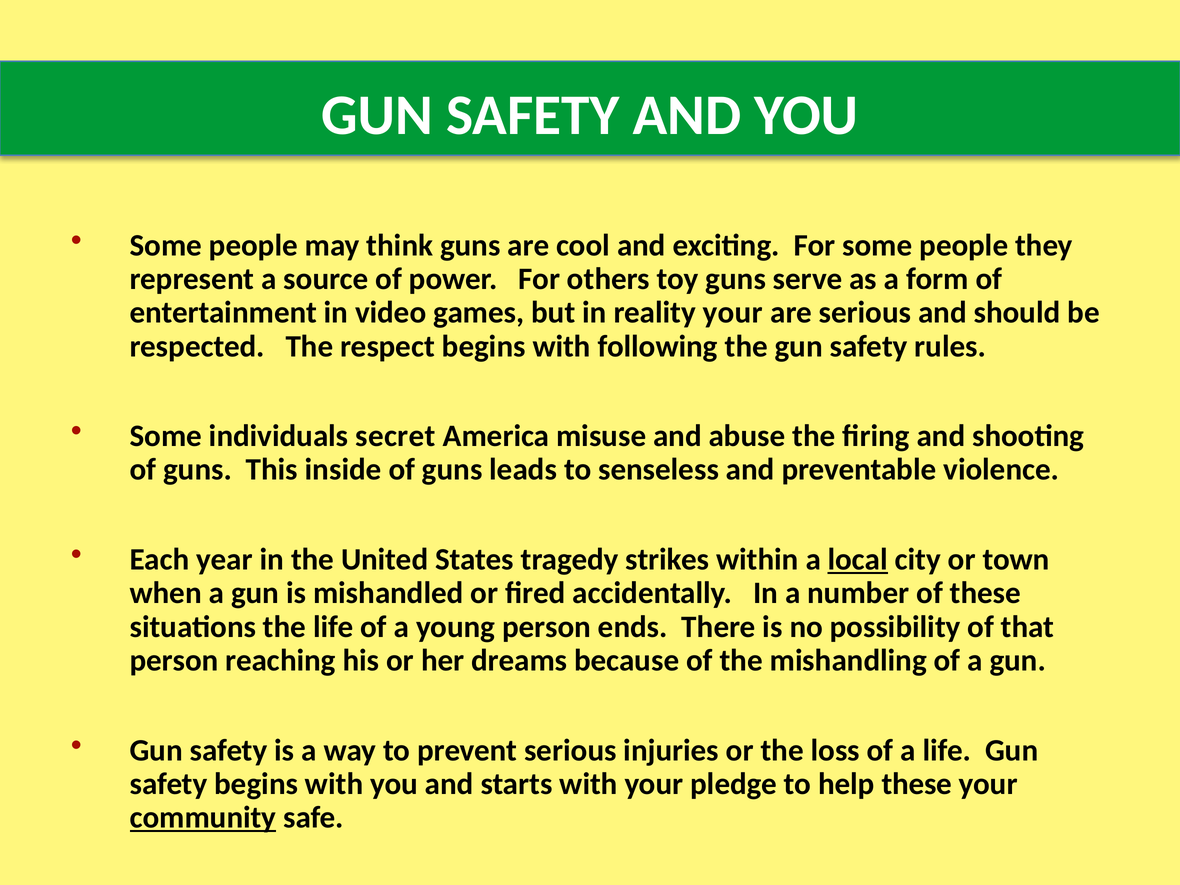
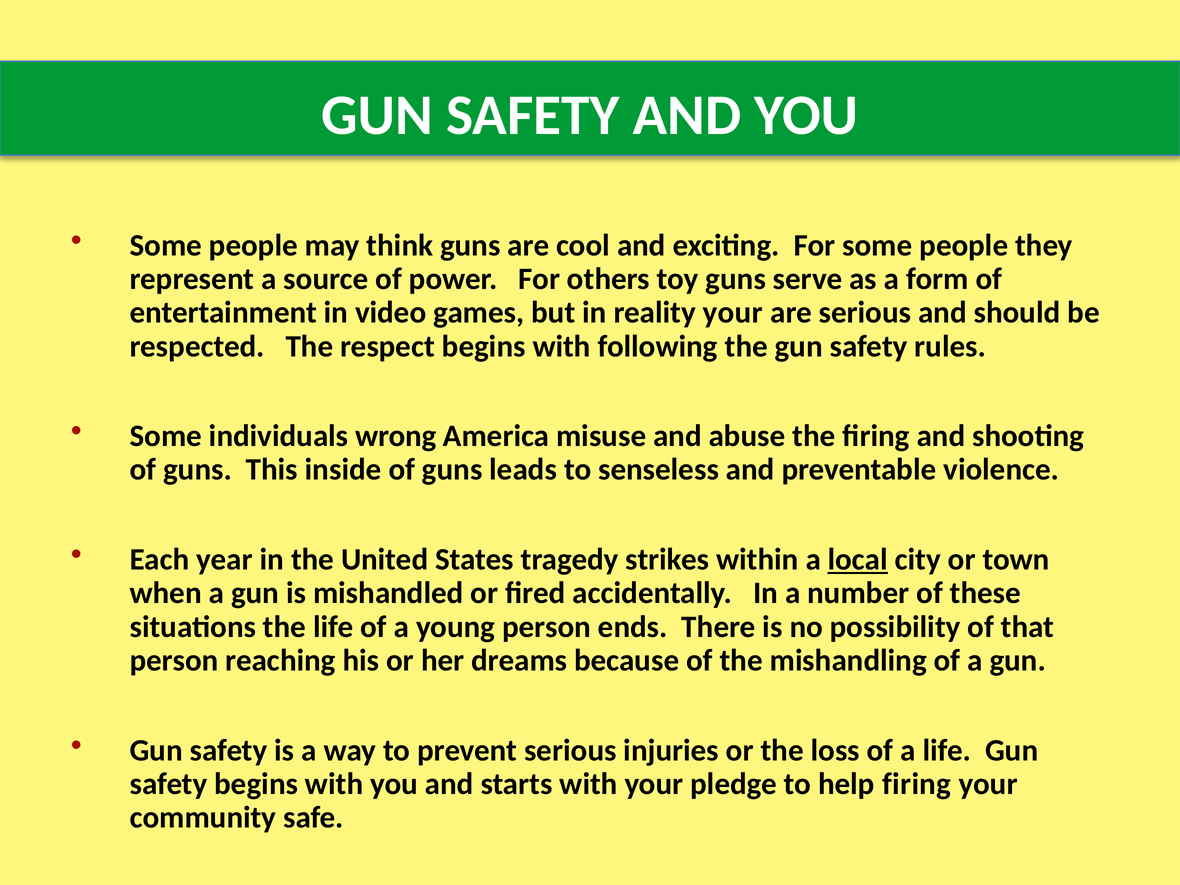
secret: secret -> wrong
help these: these -> firing
community underline: present -> none
